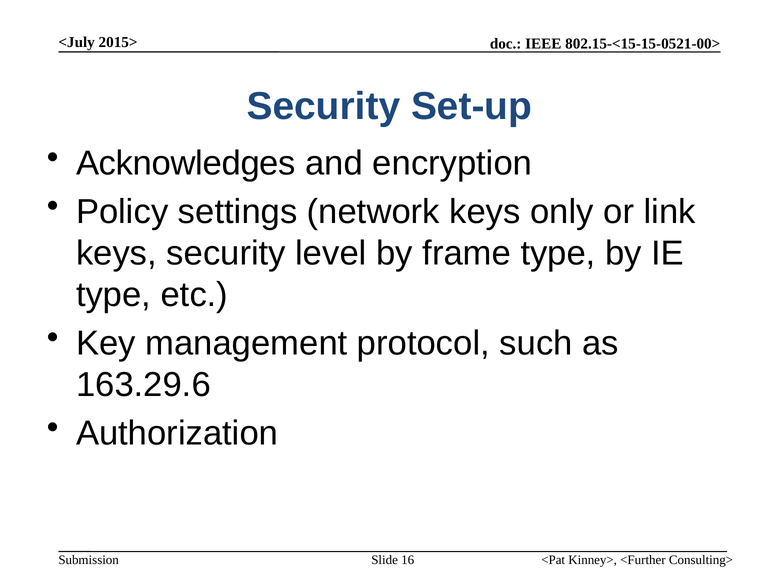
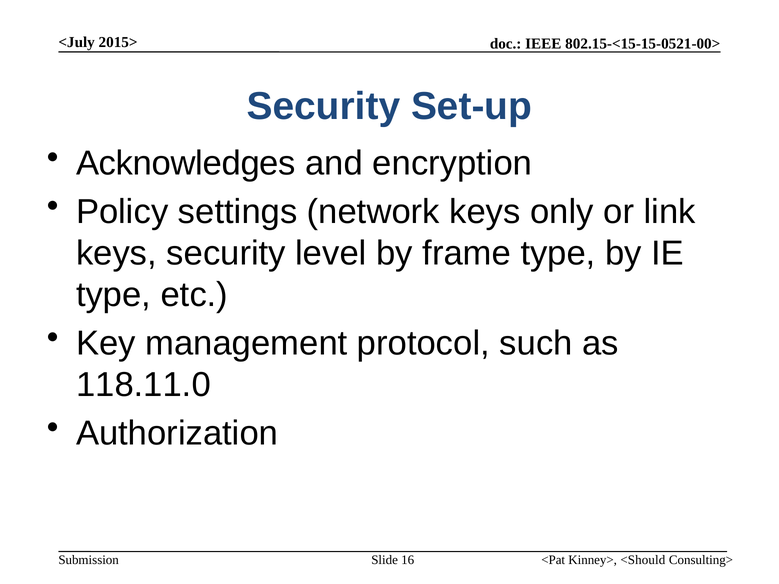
163.29.6: 163.29.6 -> 118.11.0
<Further: <Further -> <Should
